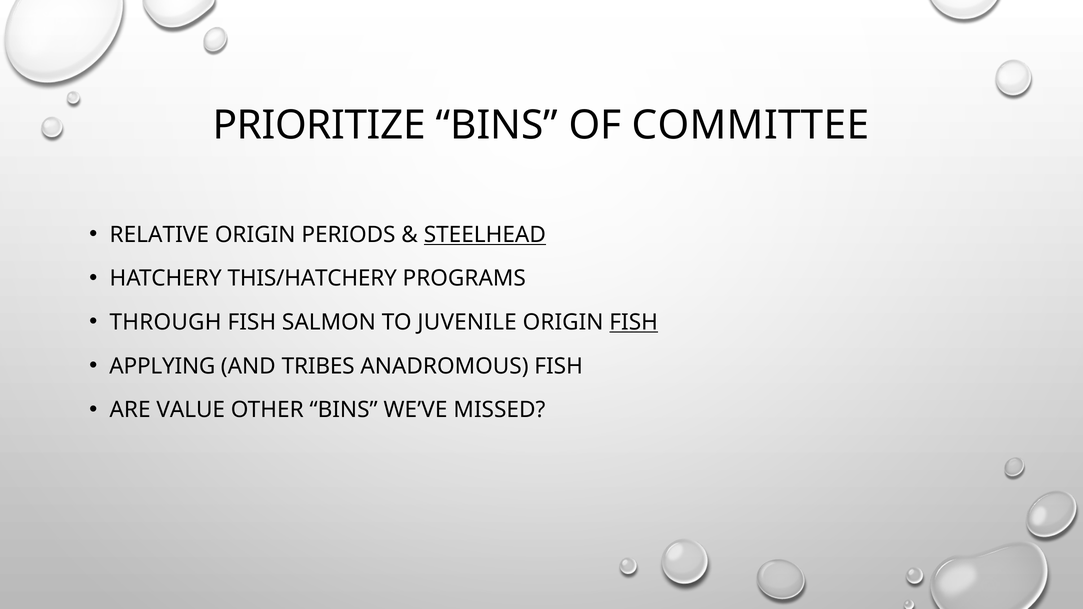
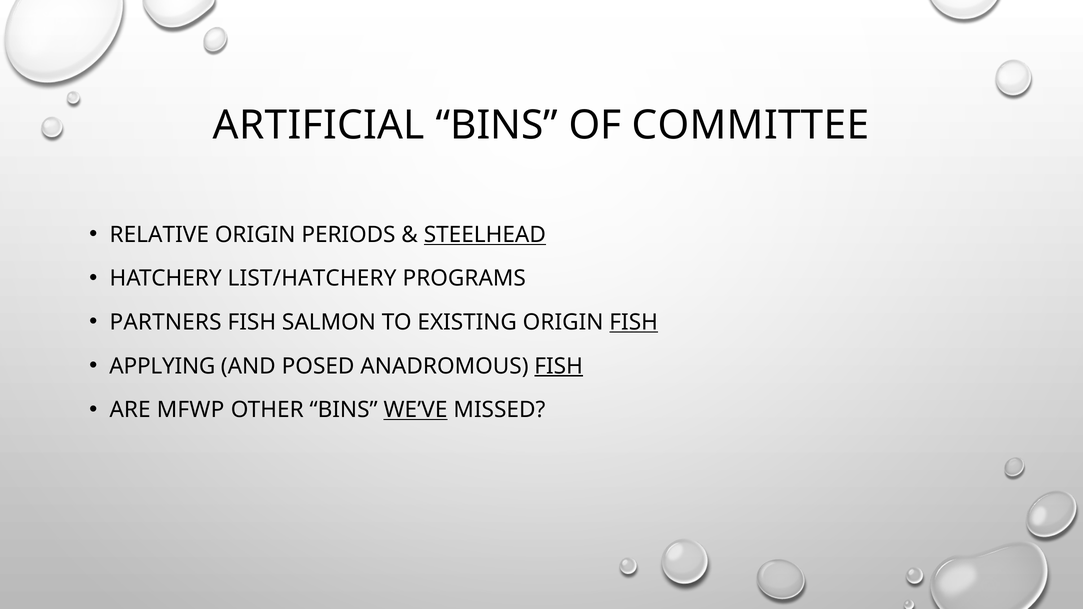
PRIORITIZE: PRIORITIZE -> ARTIFICIAL
THIS/HATCHERY: THIS/HATCHERY -> LIST/HATCHERY
THROUGH: THROUGH -> PARTNERS
JUVENILE: JUVENILE -> EXISTING
TRIBES: TRIBES -> POSED
FISH at (559, 366) underline: none -> present
VALUE: VALUE -> MFWP
WE’VE underline: none -> present
